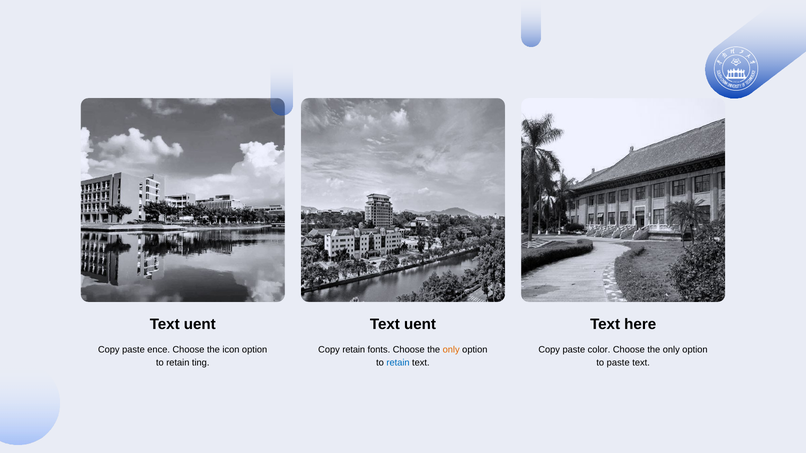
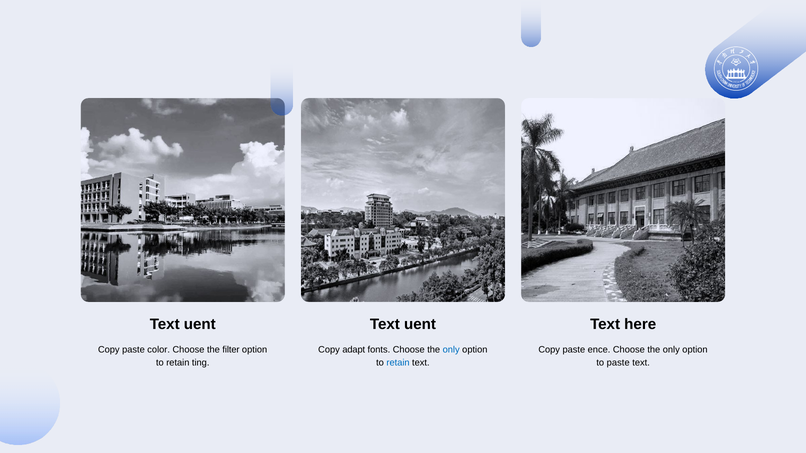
ence: ence -> color
icon: icon -> filter
Copy retain: retain -> adapt
only at (451, 350) colour: orange -> blue
color: color -> ence
